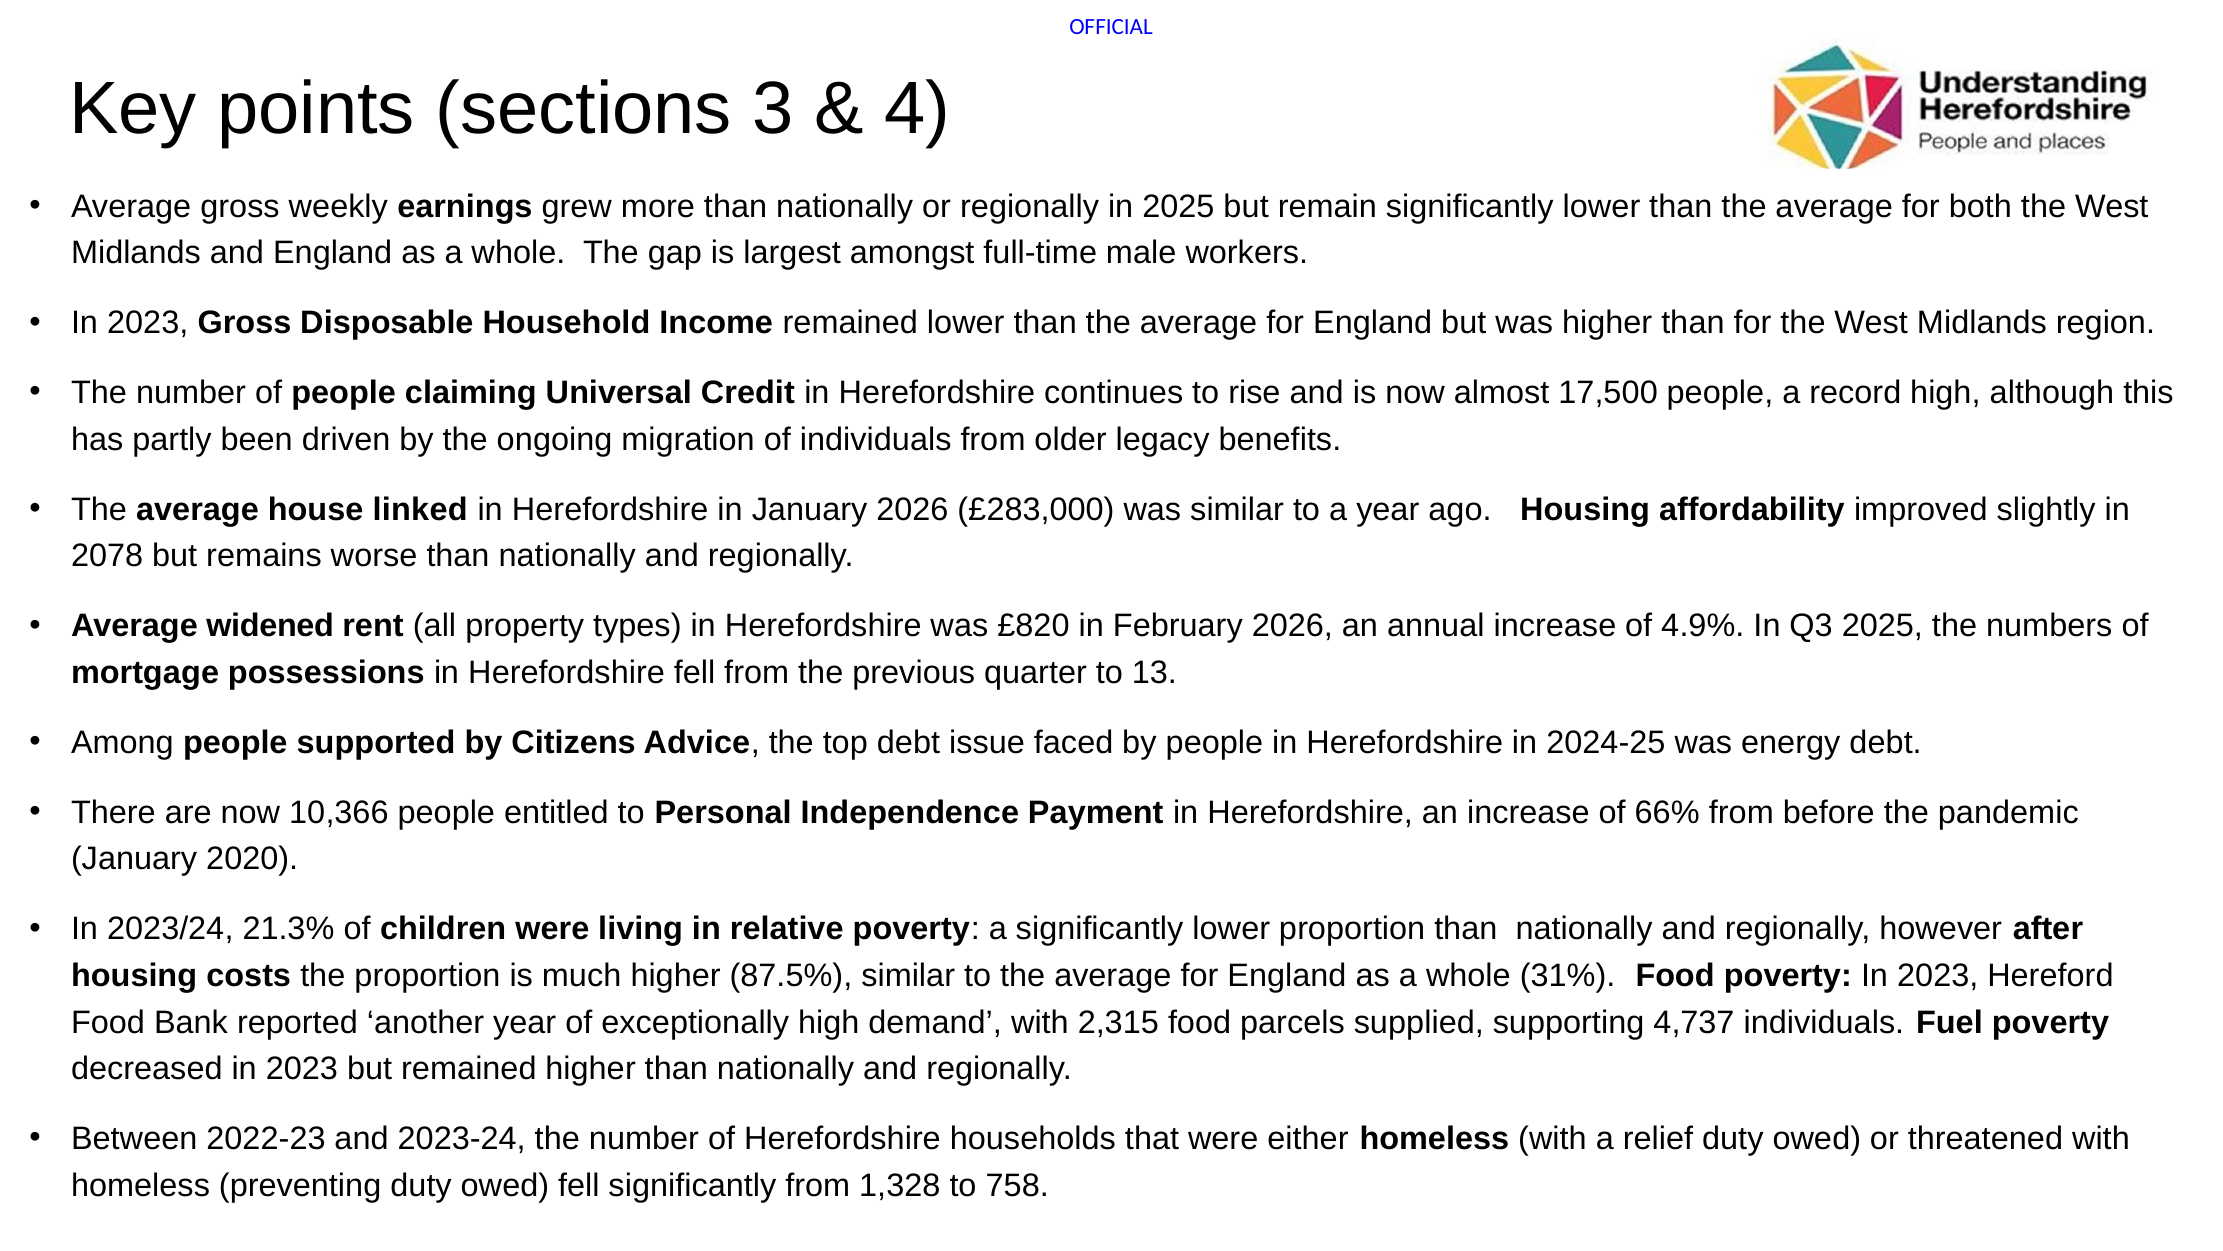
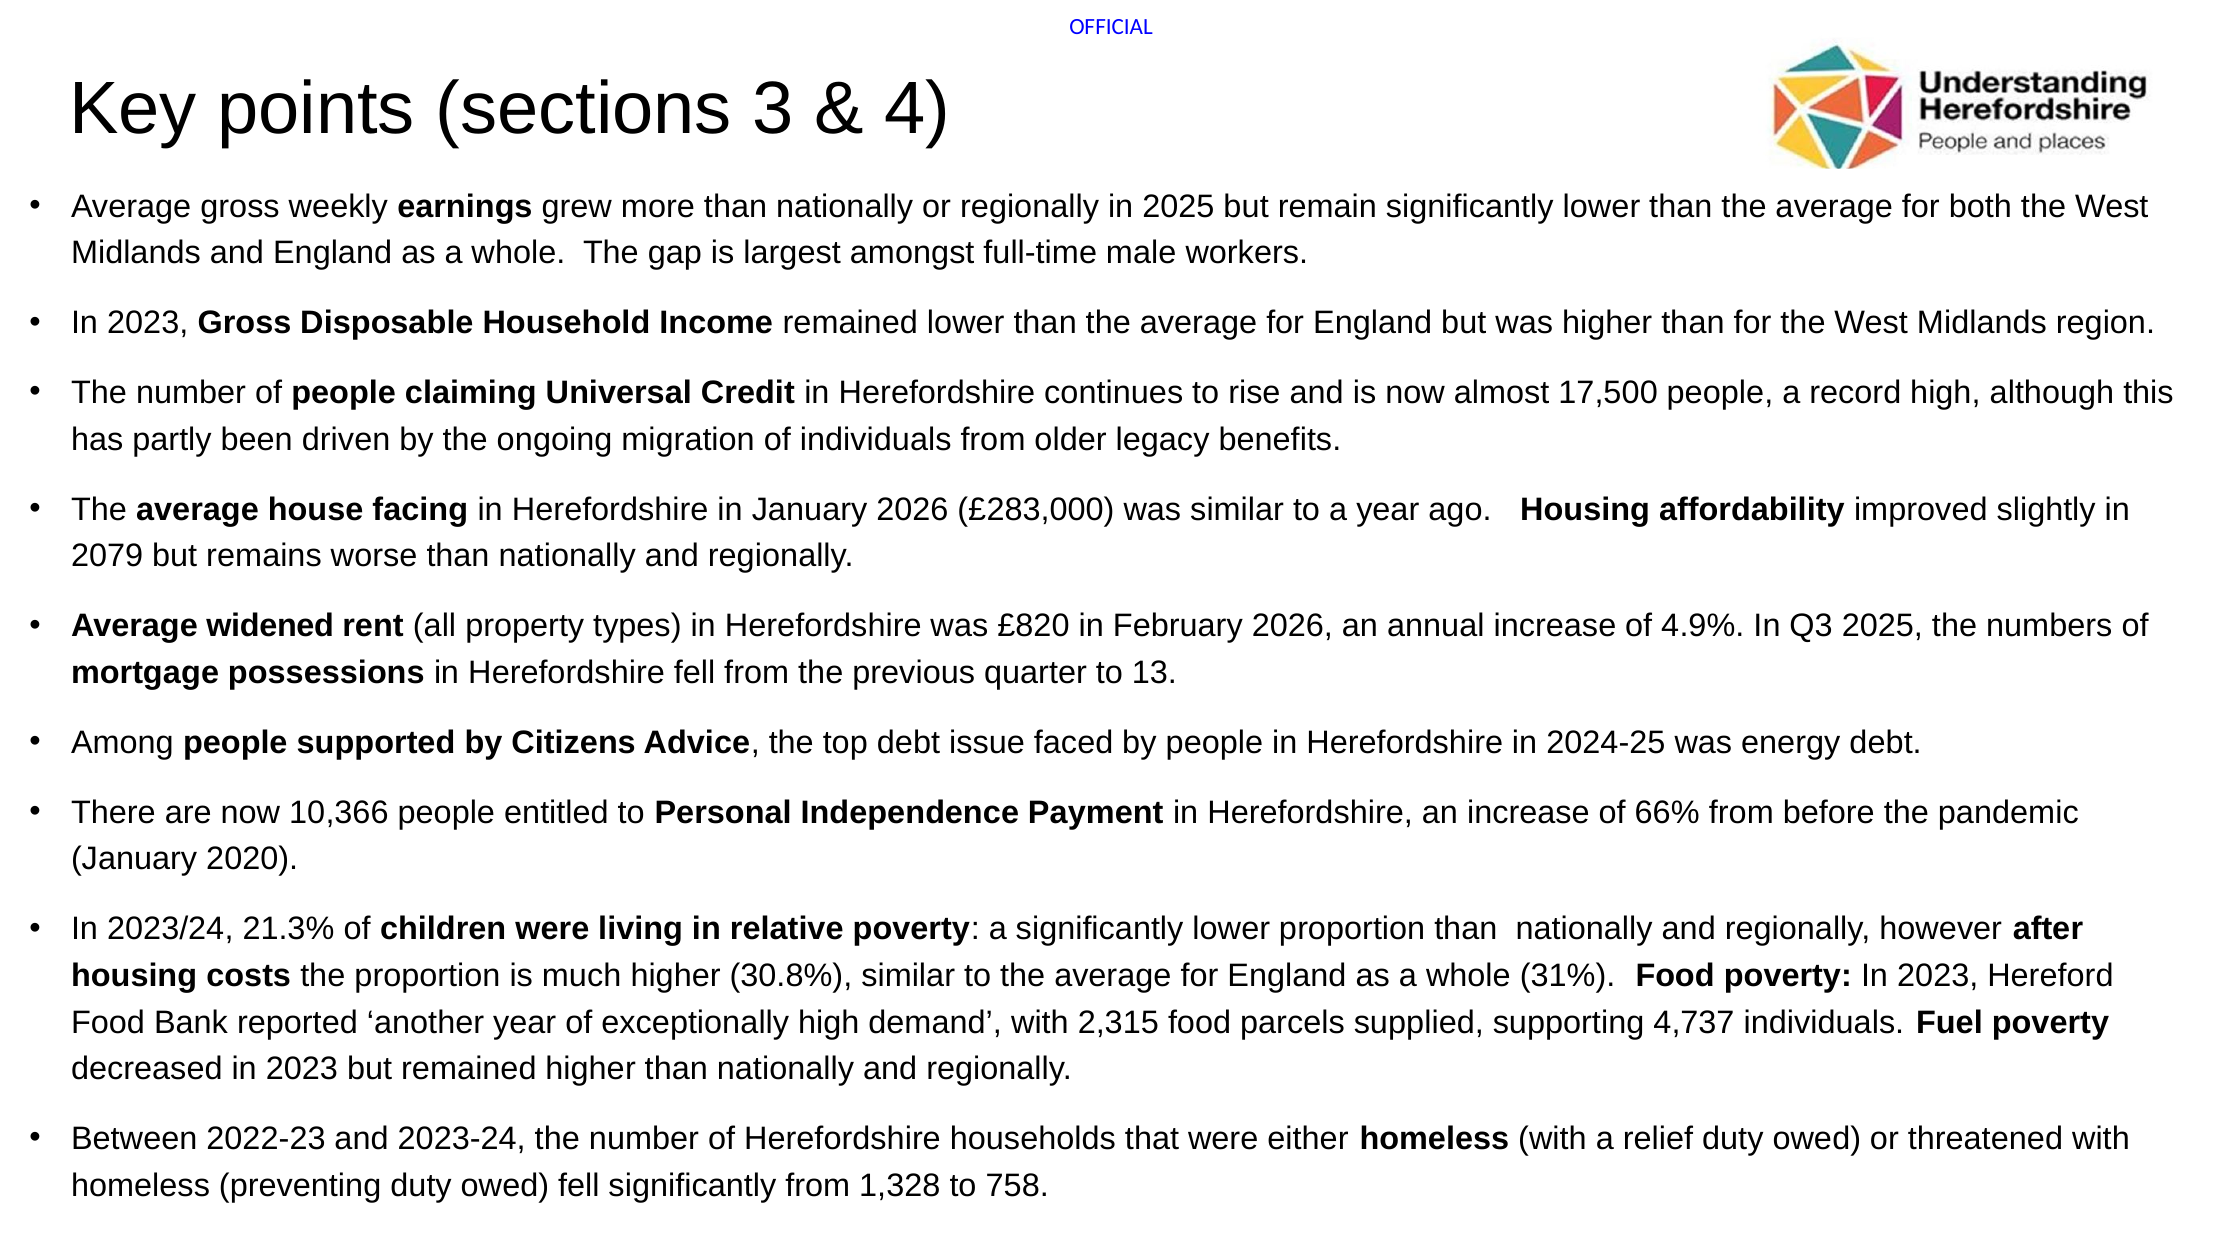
linked: linked -> facing
2078: 2078 -> 2079
87.5%: 87.5% -> 30.8%
